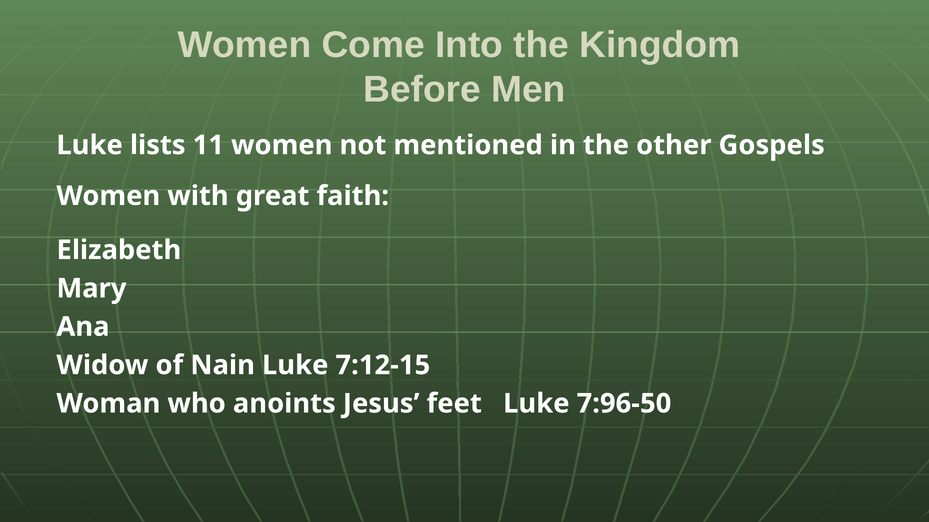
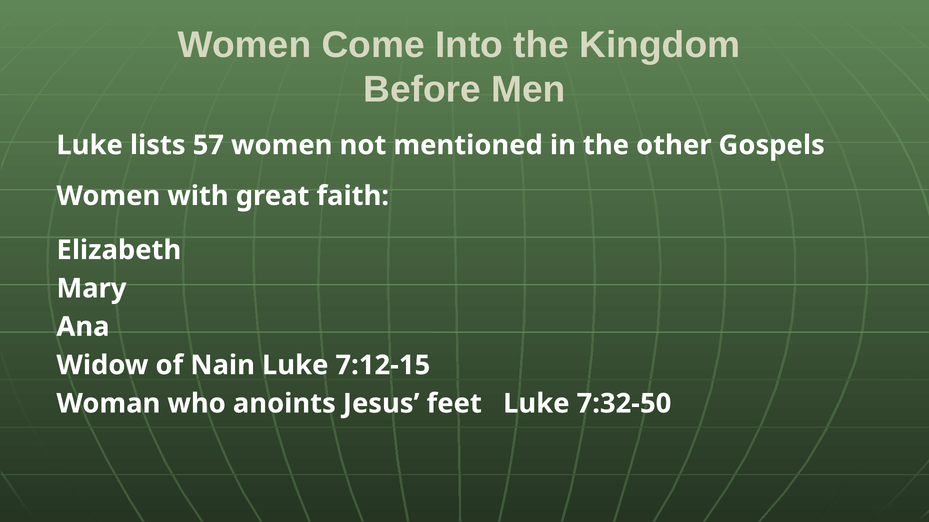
11: 11 -> 57
7:96-50: 7:96-50 -> 7:32-50
